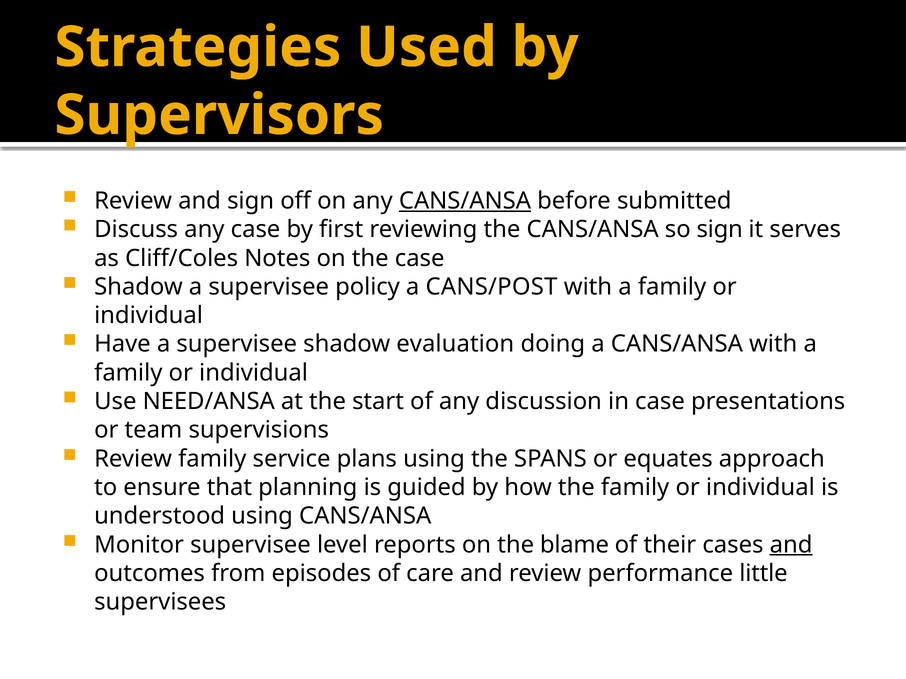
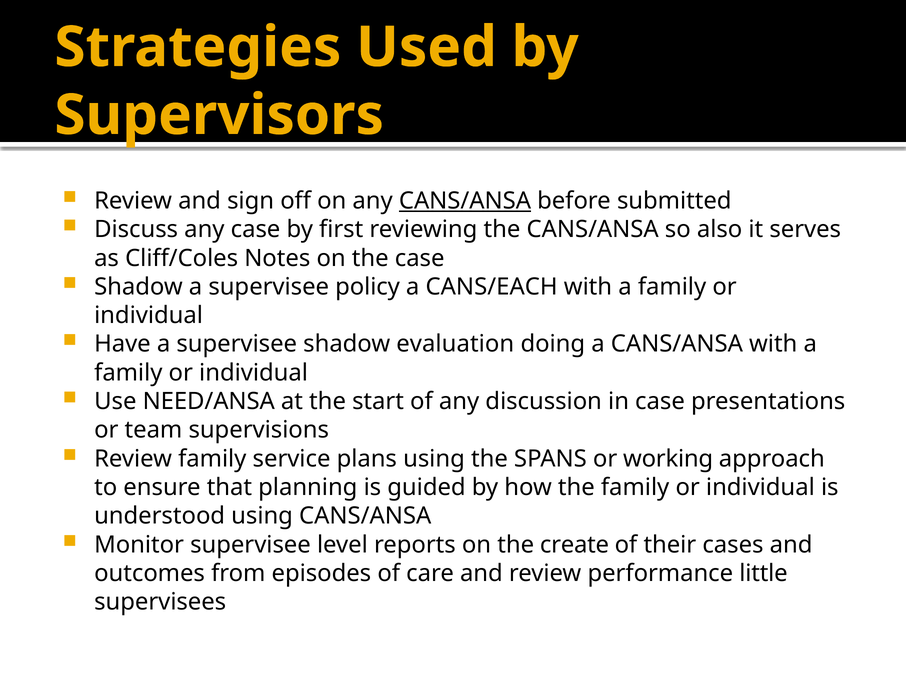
so sign: sign -> also
CANS/POST: CANS/POST -> CANS/EACH
equates: equates -> working
blame: blame -> create
and at (791, 545) underline: present -> none
